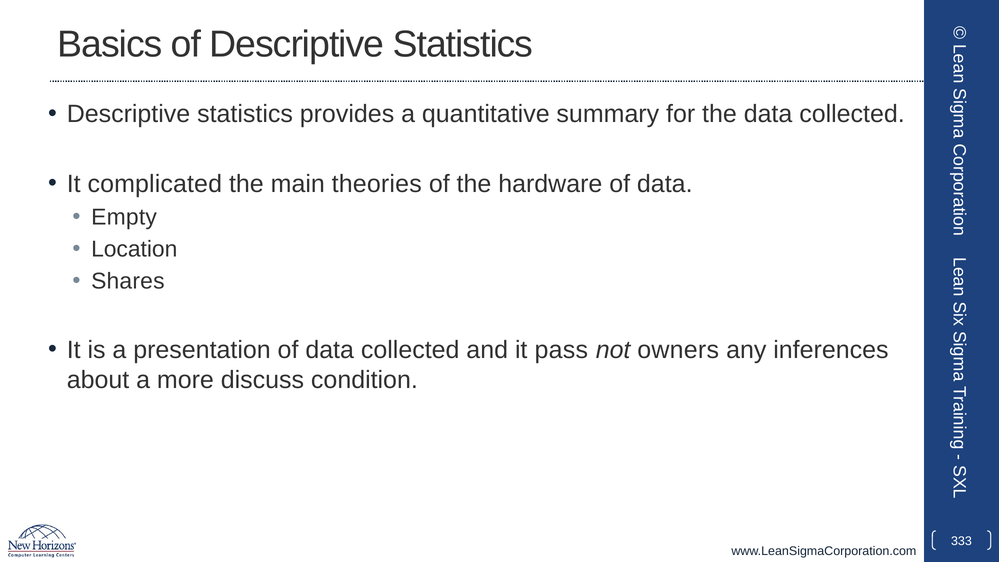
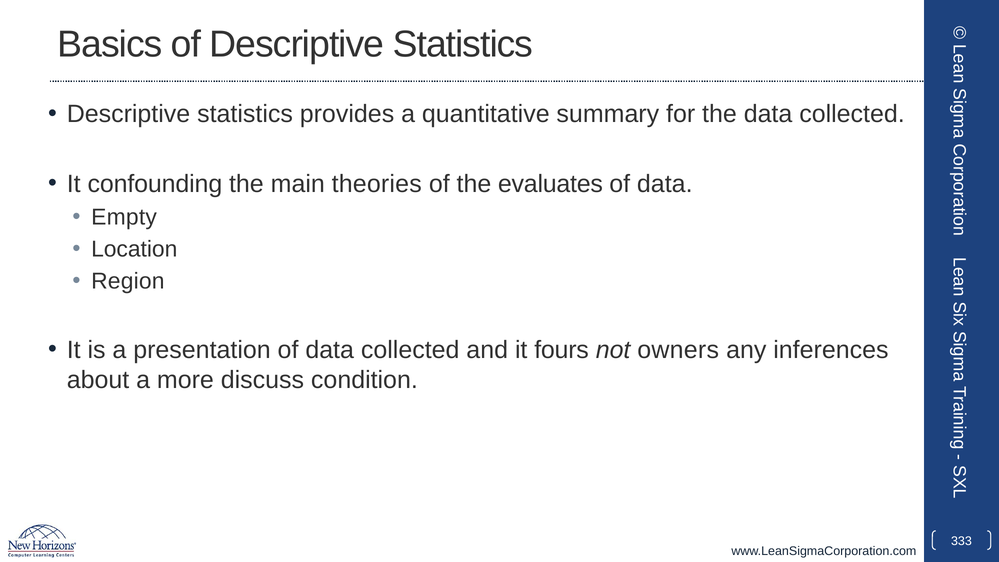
complicated: complicated -> confounding
hardware: hardware -> evaluates
Shares: Shares -> Region
pass: pass -> fours
